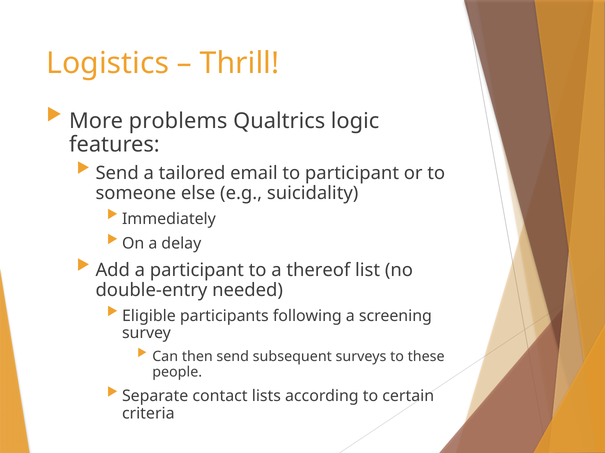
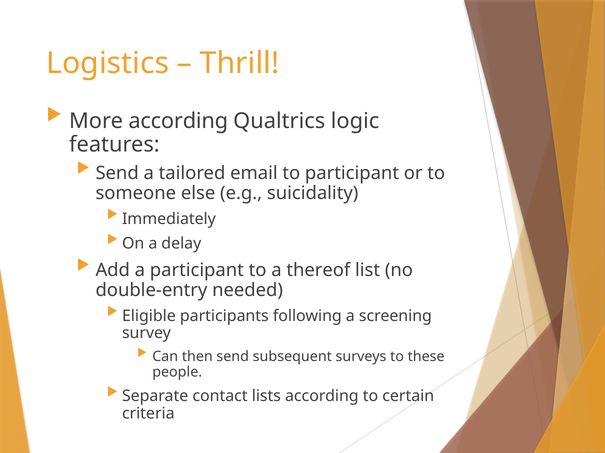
More problems: problems -> according
